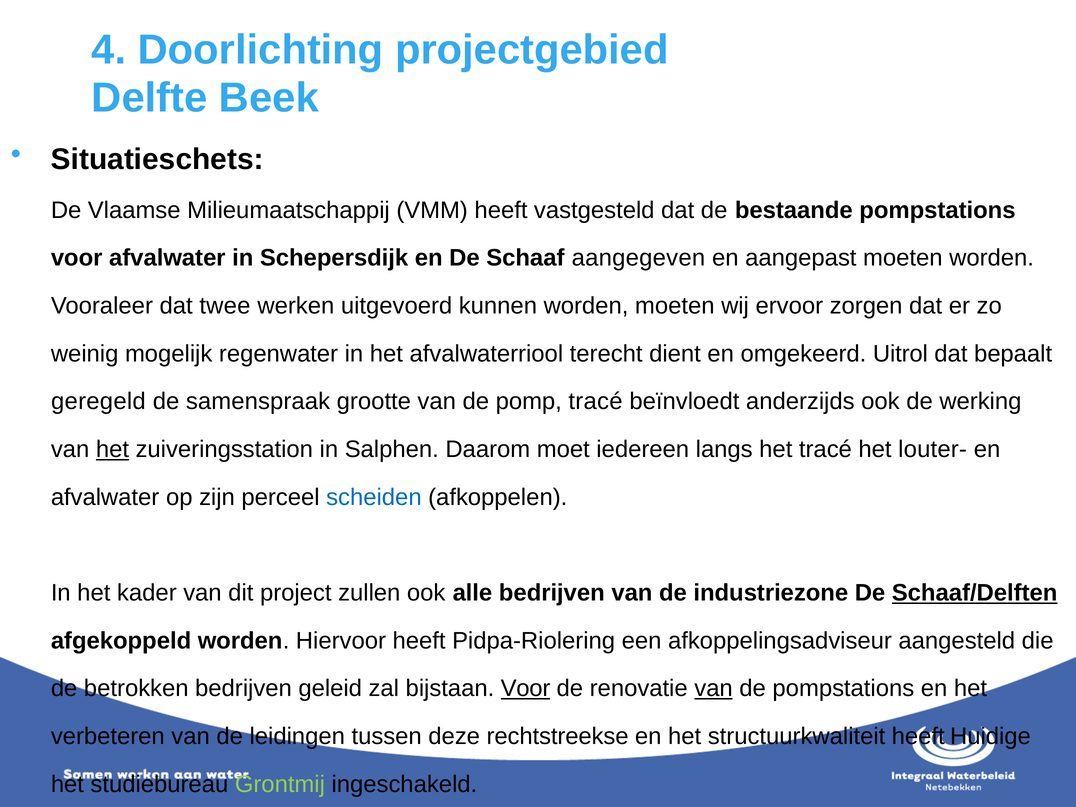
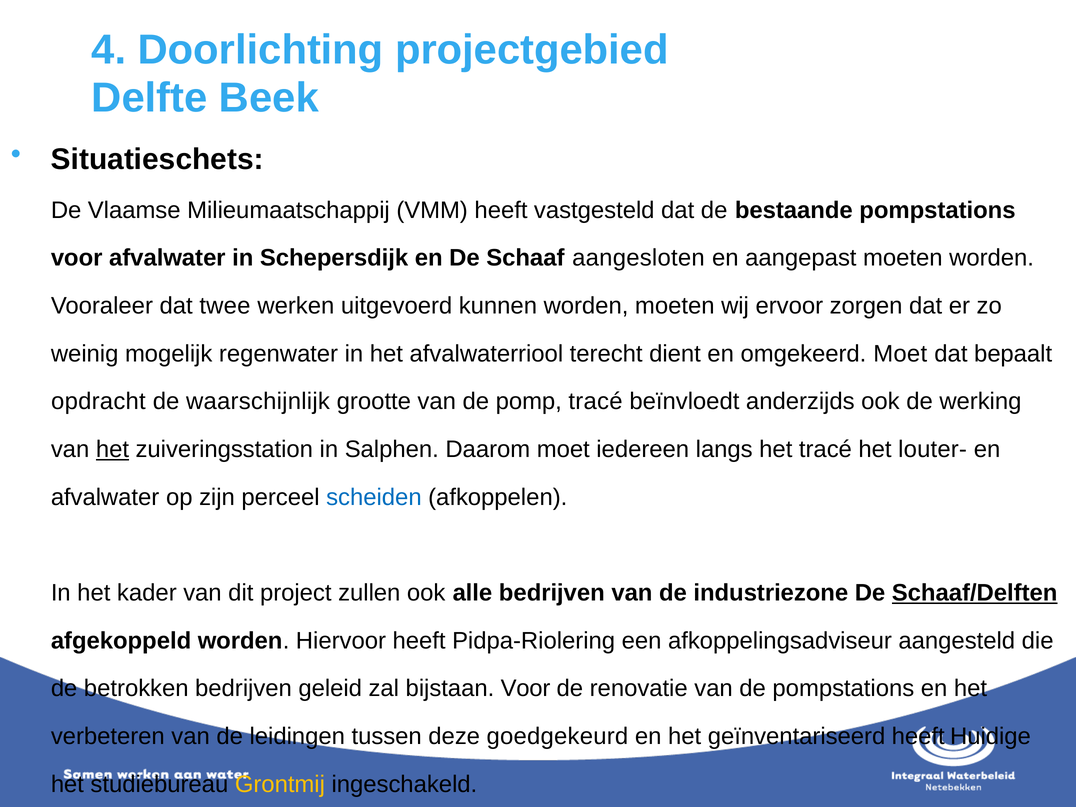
aangegeven: aangegeven -> aangesloten
omgekeerd Uitrol: Uitrol -> Moet
geregeld: geregeld -> opdracht
samenspraak: samenspraak -> waarschijnlijk
Voor at (526, 689) underline: present -> none
van at (714, 689) underline: present -> none
rechtstreekse: rechtstreekse -> goedgekeurd
structuurkwaliteit: structuurkwaliteit -> geïnventariseerd
Grontmij colour: light green -> yellow
